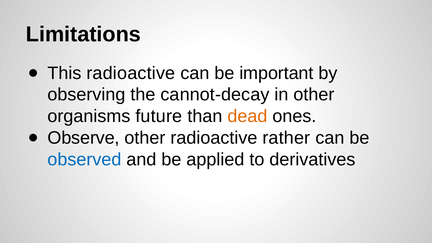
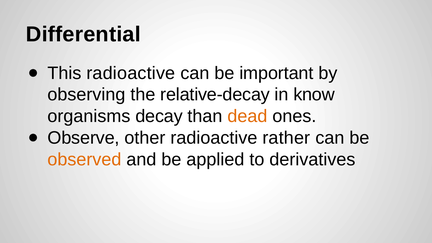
Limitations: Limitations -> Differential
cannot-decay: cannot-decay -> relative-decay
in other: other -> know
future: future -> decay
observed colour: blue -> orange
